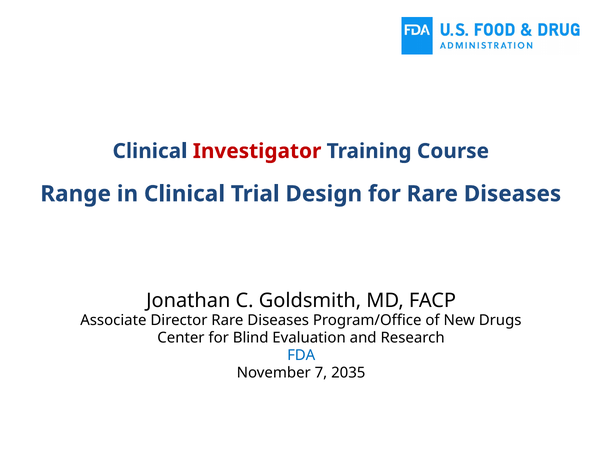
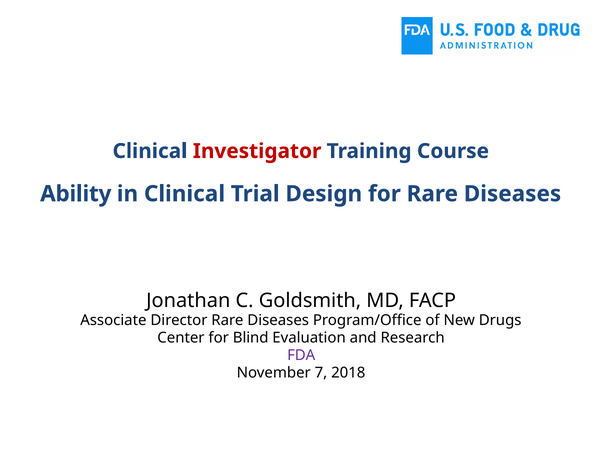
Range: Range -> Ability
FDA colour: blue -> purple
2035: 2035 -> 2018
